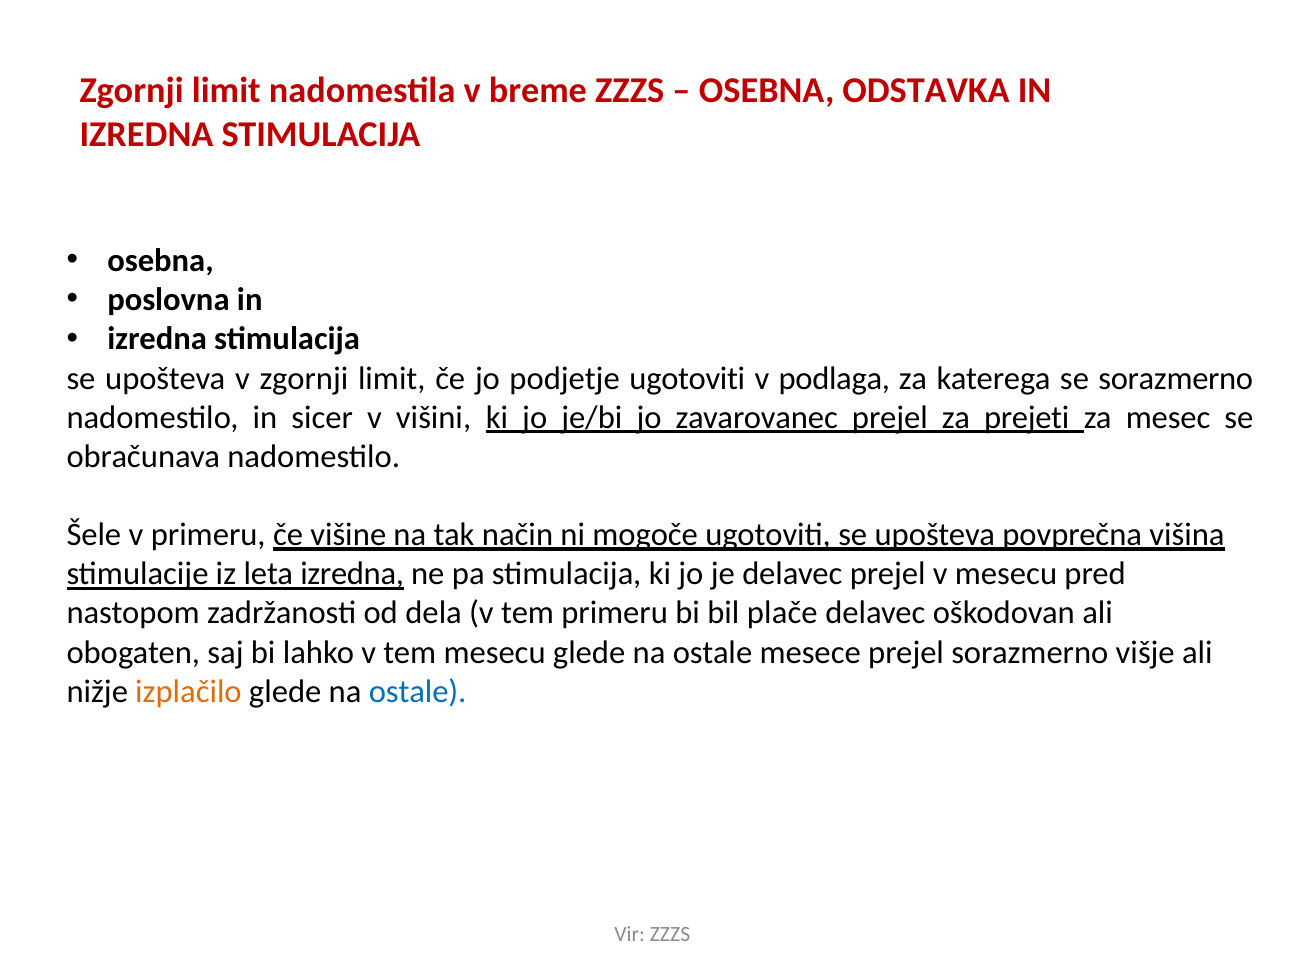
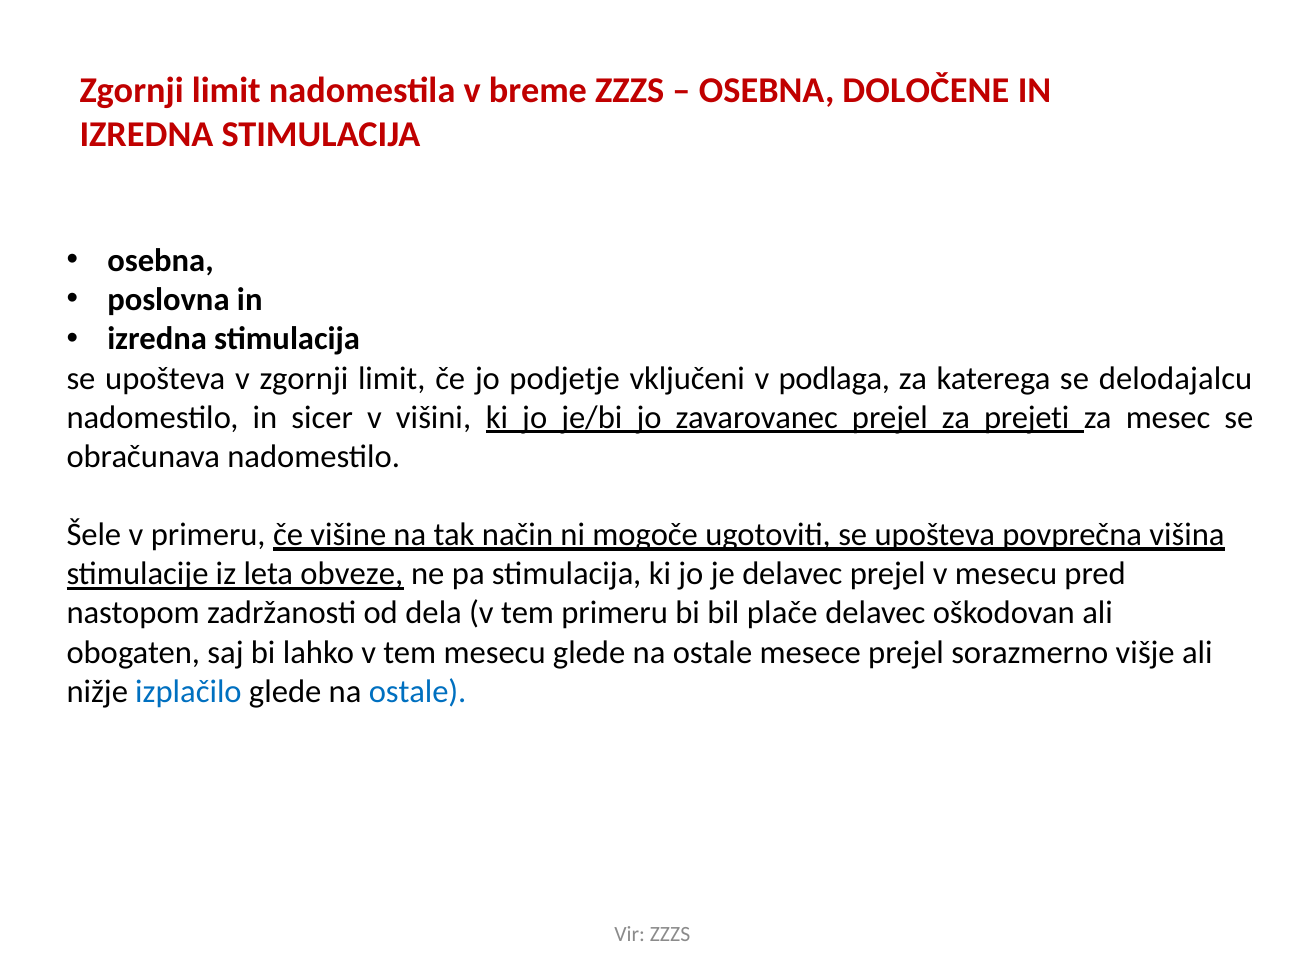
ODSTAVKA: ODSTAVKA -> DOLOČENE
podjetje ugotoviti: ugotoviti -> vključeni
se sorazmerno: sorazmerno -> delodajalcu
leta izredna: izredna -> obveze
izplačilo colour: orange -> blue
